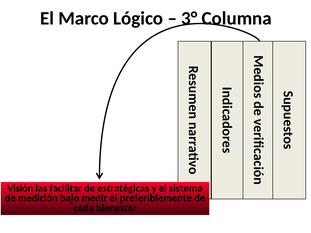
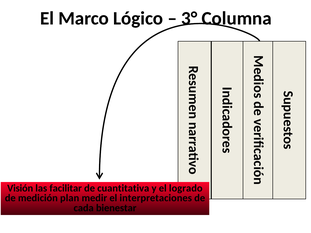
estratégicas: estratégicas -> cuantitativa
sistema: sistema -> logrado
bajo: bajo -> plan
preferiblemente: preferiblemente -> interpretaciones
